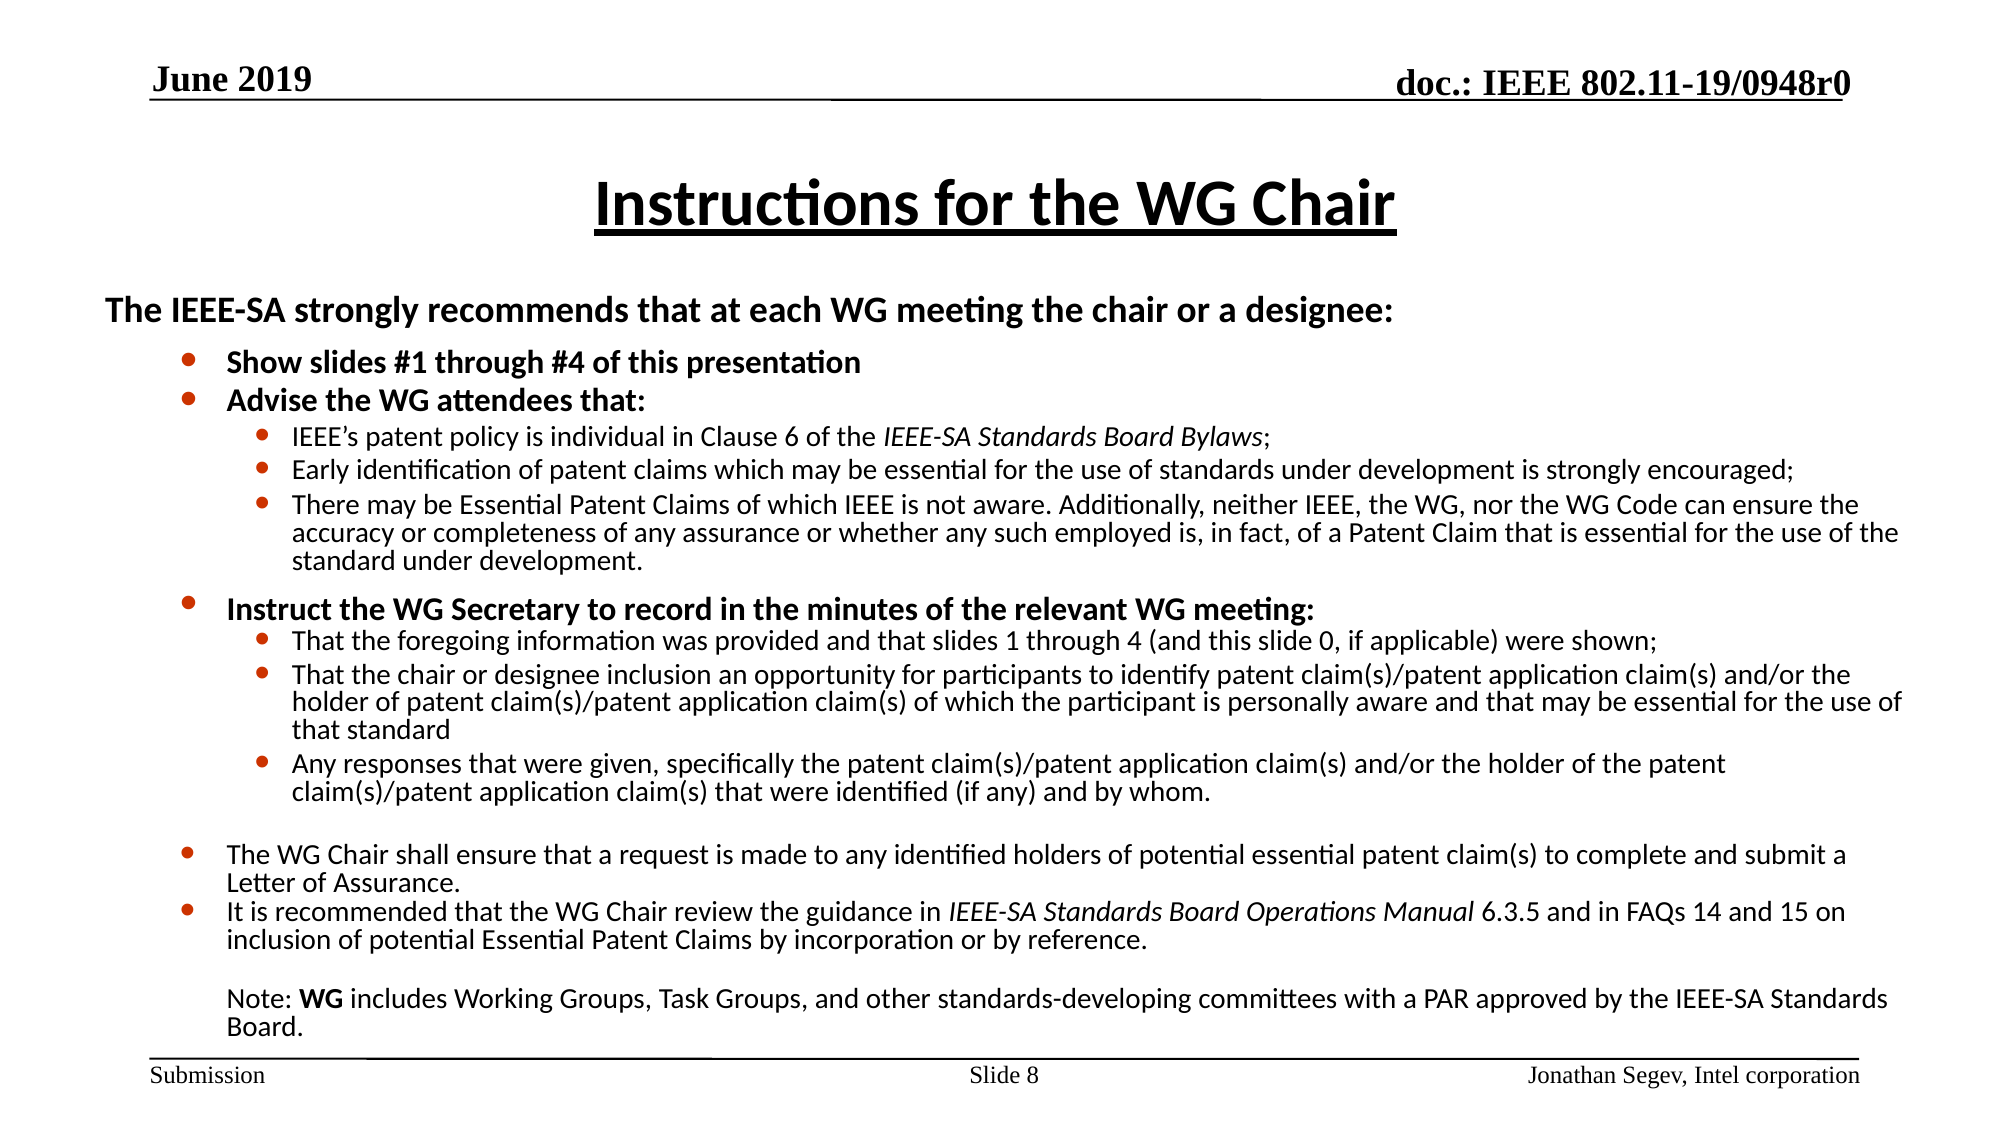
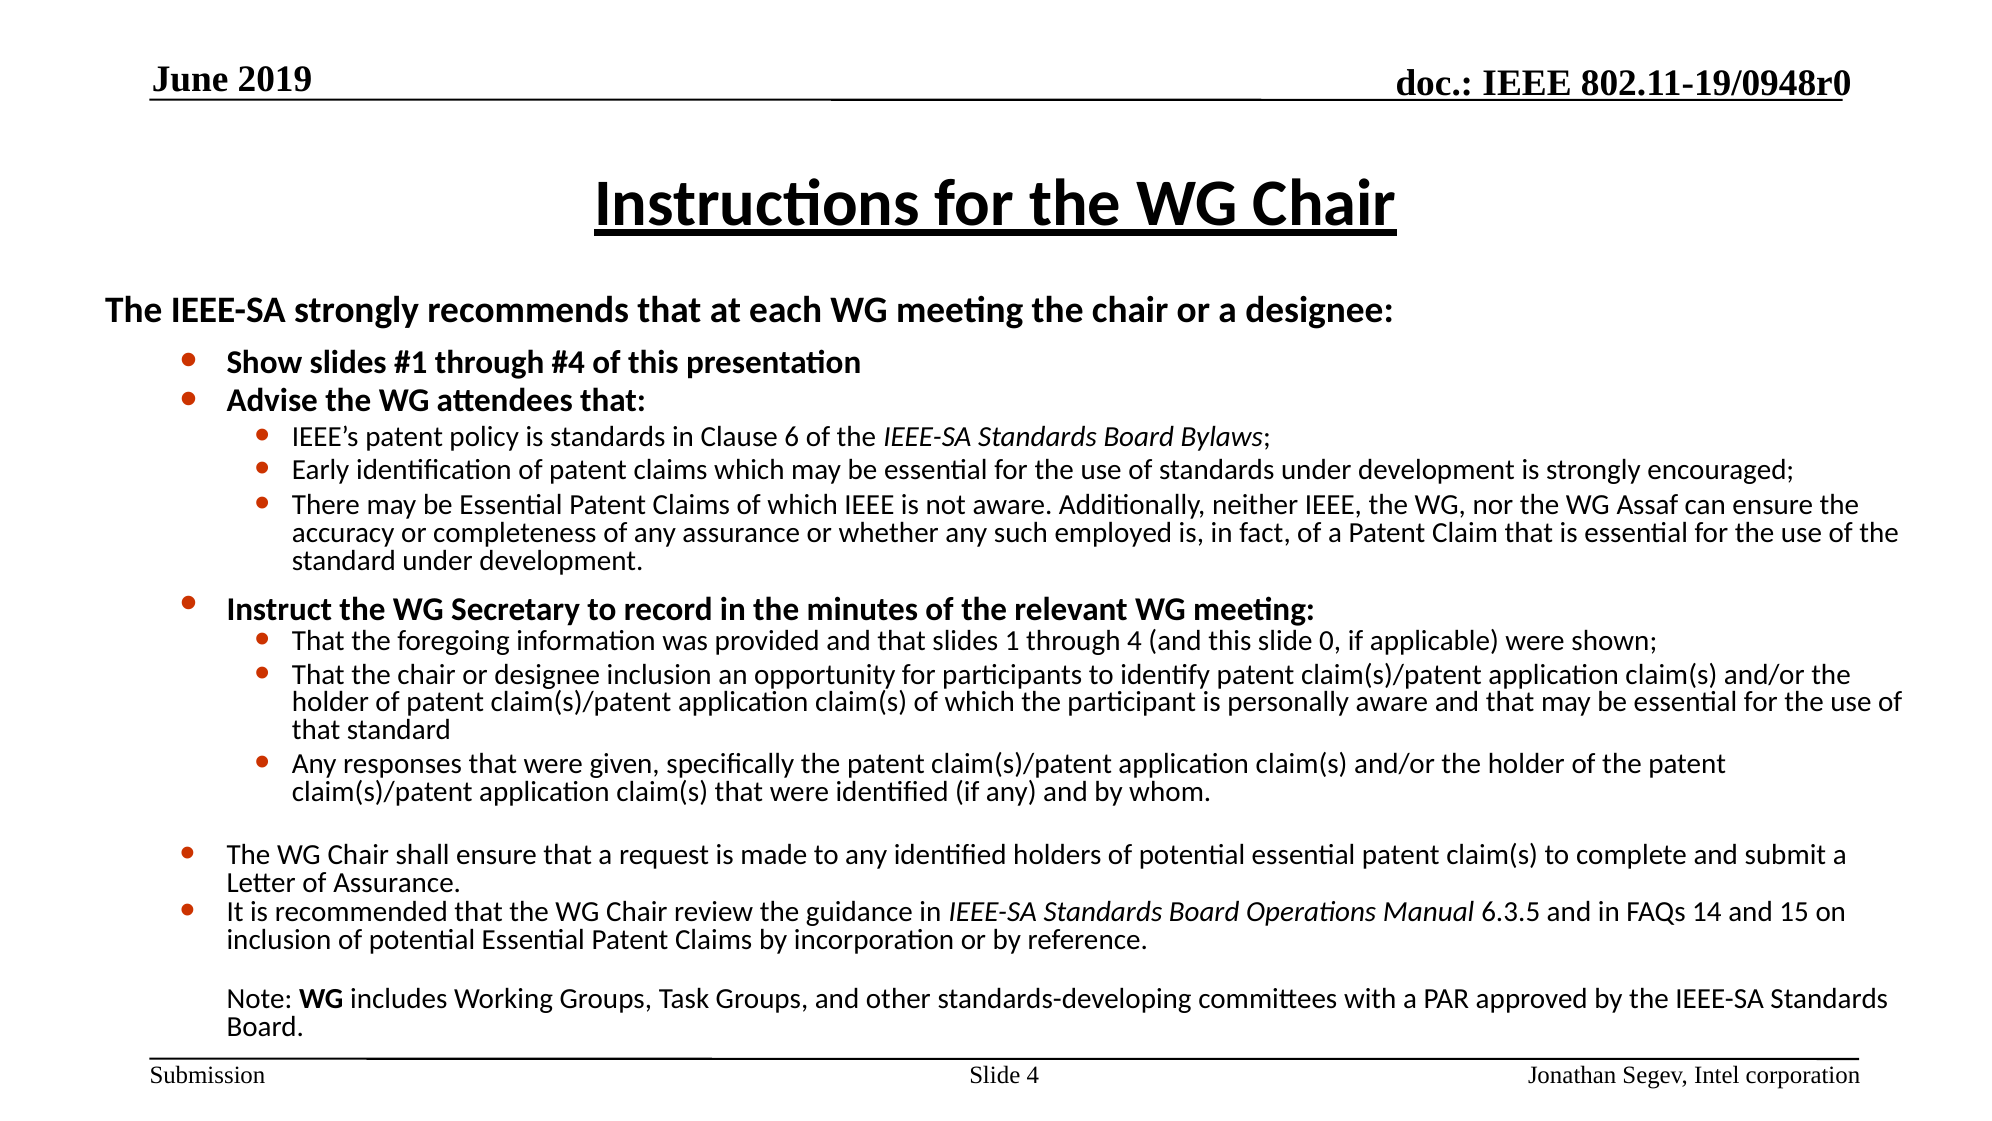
is individual: individual -> standards
Code: Code -> Assaf
Slide 8: 8 -> 4
